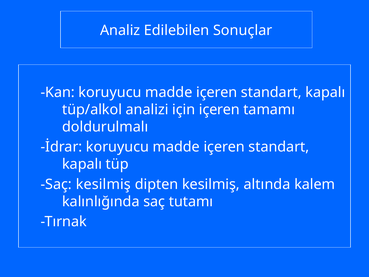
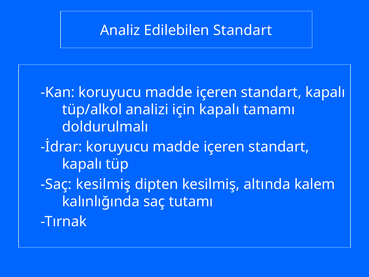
Edilebilen Sonuçlar: Sonuçlar -> Standart
için içeren: içeren -> kapalı
